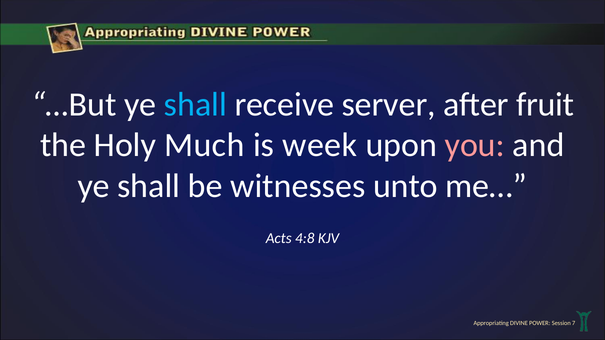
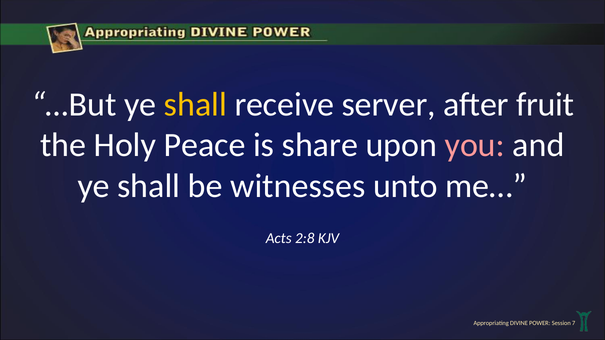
shall at (195, 104) colour: light blue -> yellow
Much: Much -> Peace
week: week -> share
4:8: 4:8 -> 2:8
